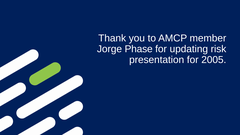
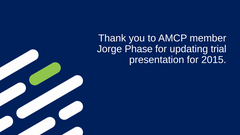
risk: risk -> trial
2005: 2005 -> 2015
